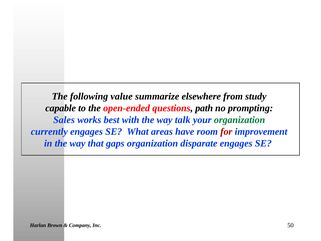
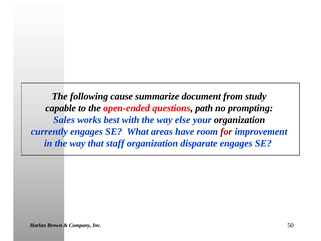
value: value -> cause
elsewhere: elsewhere -> document
talk: talk -> else
organization at (240, 120) colour: green -> black
gaps: gaps -> staff
